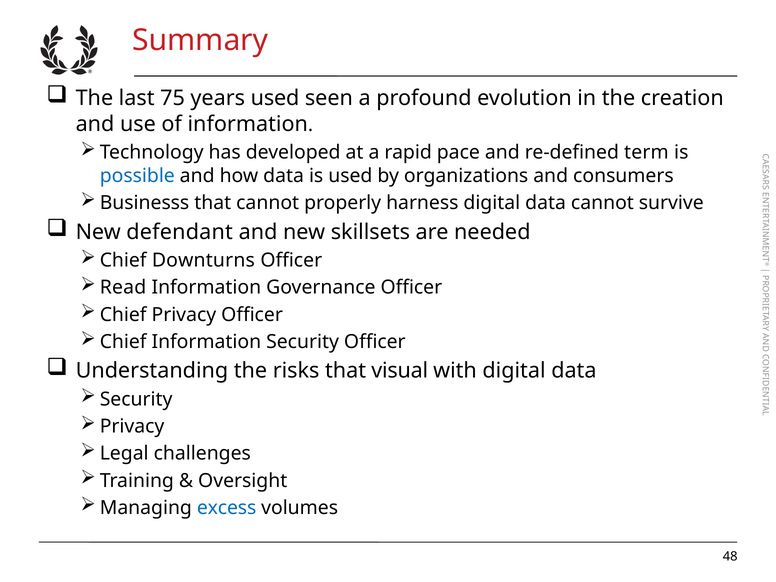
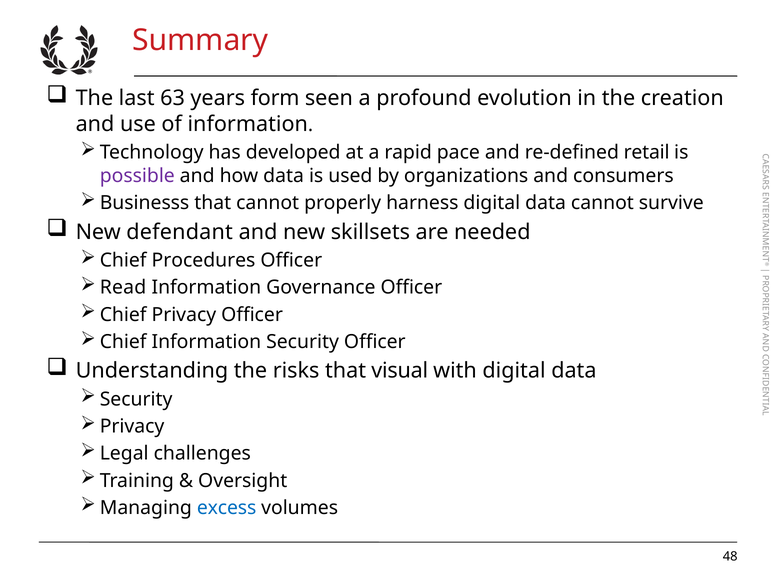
75: 75 -> 63
years used: used -> form
term: term -> retail
possible colour: blue -> purple
Downturns: Downturns -> Procedures
